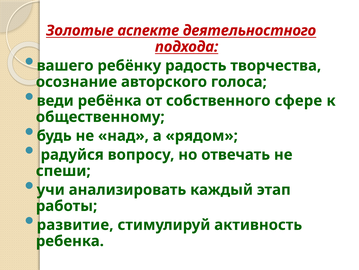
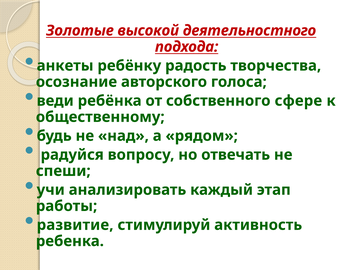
аспекте: аспекте -> высокой
вашего: вашего -> анкеты
